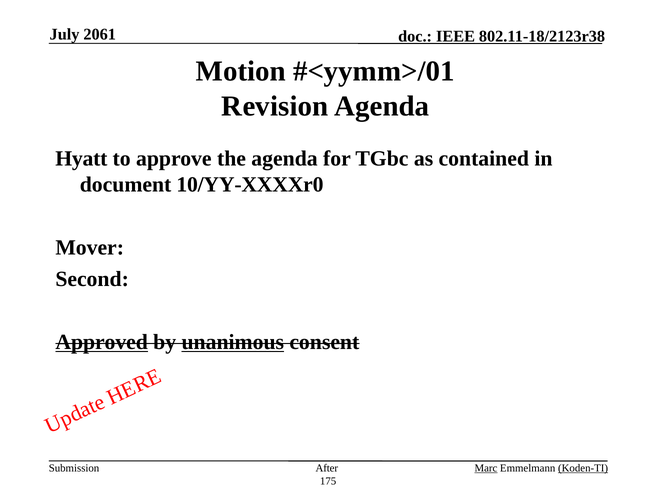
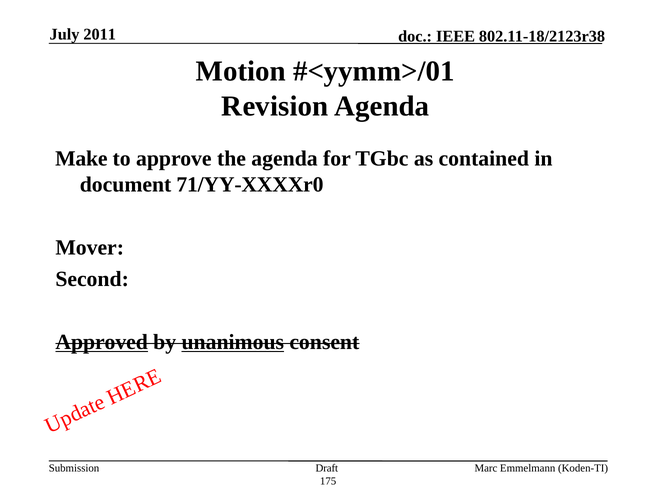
2061: 2061 -> 2011
Hyatt: Hyatt -> Make
10/YY-XXXXr0: 10/YY-XXXXr0 -> 71/YY-XXXXr0
After: After -> Draft
Marc underline: present -> none
Koden-TI underline: present -> none
